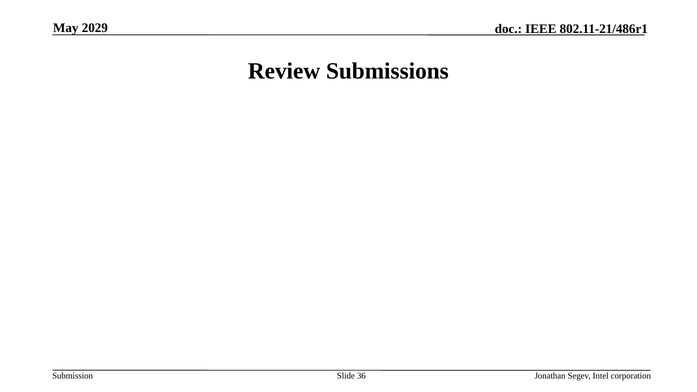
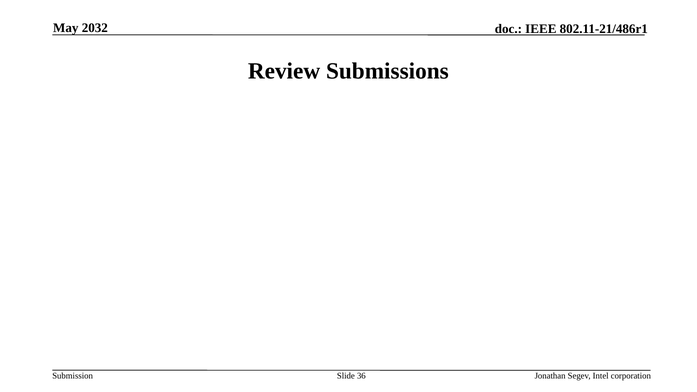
2029: 2029 -> 2032
